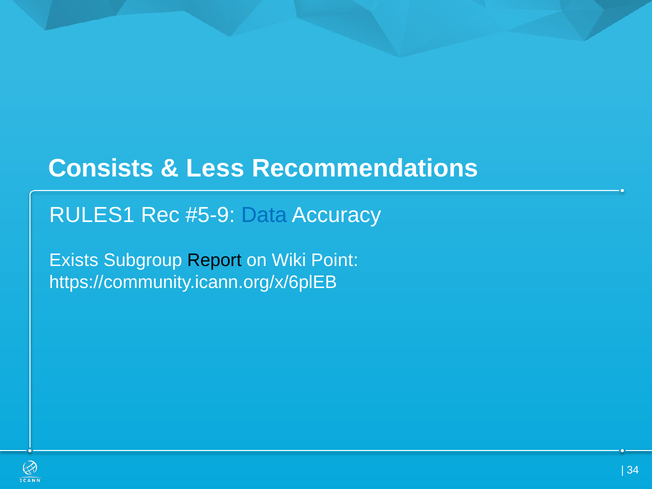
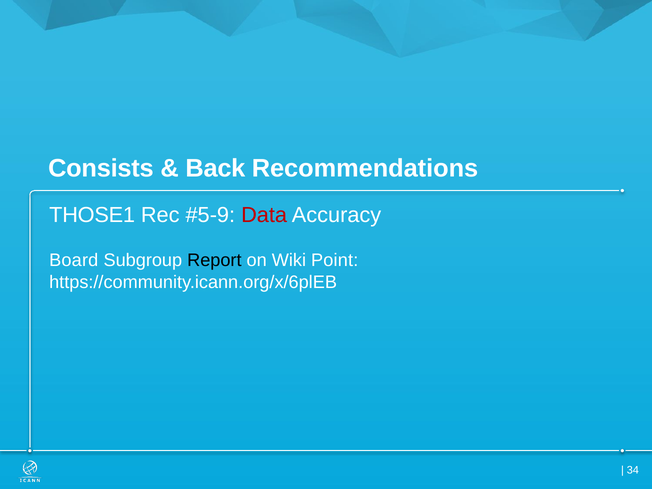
Less: Less -> Back
RULES1: RULES1 -> THOSE1
Data colour: blue -> red
Exists: Exists -> Board
